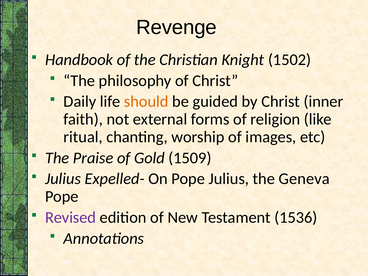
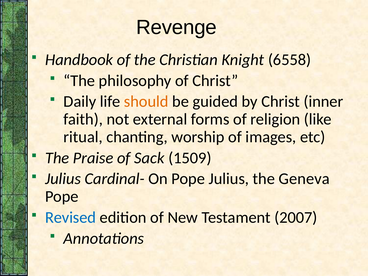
1502: 1502 -> 6558
Gold: Gold -> Sack
Expelled-: Expelled- -> Cardinal-
Revised colour: purple -> blue
1536: 1536 -> 2007
